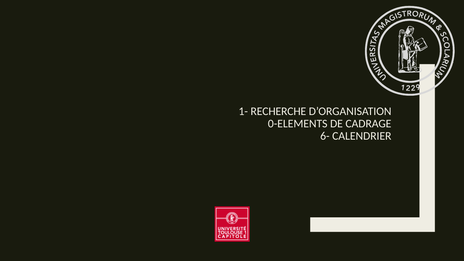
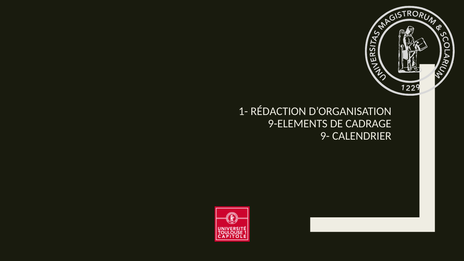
RECHERCHE: RECHERCHE -> RÉDACTION
0-ELEMENTS: 0-ELEMENTS -> 9-ELEMENTS
6-: 6- -> 9-
